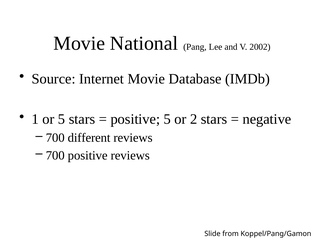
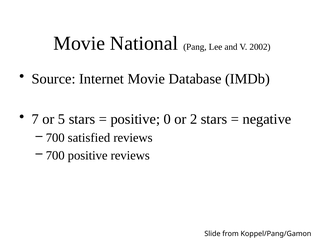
1: 1 -> 7
positive 5: 5 -> 0
different: different -> satisfied
